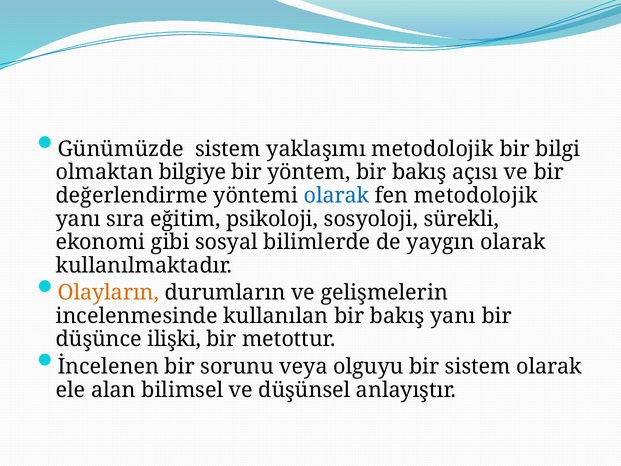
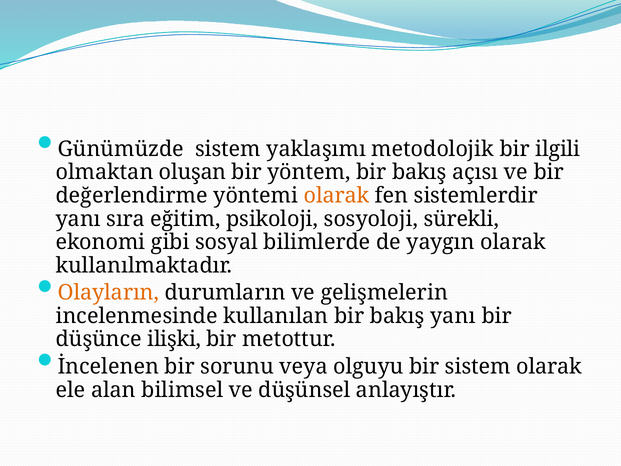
bilgi: bilgi -> ilgili
bilgiye: bilgiye -> oluşan
olarak at (337, 195) colour: blue -> orange
fen metodolojik: metodolojik -> sistemlerdir
